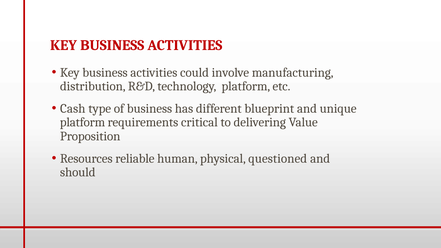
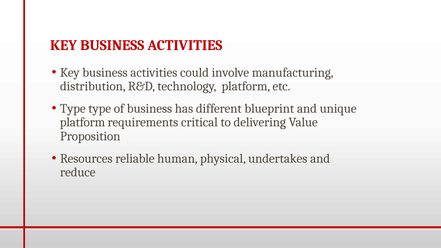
Cash at (73, 109): Cash -> Type
questioned: questioned -> undertakes
should: should -> reduce
